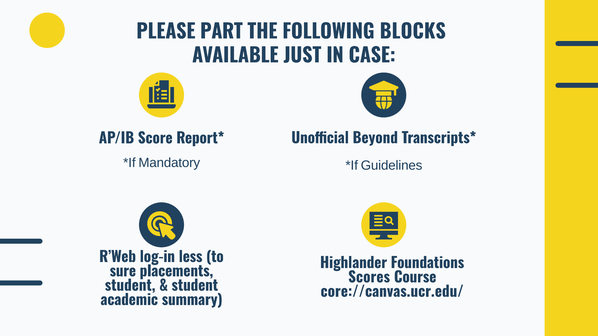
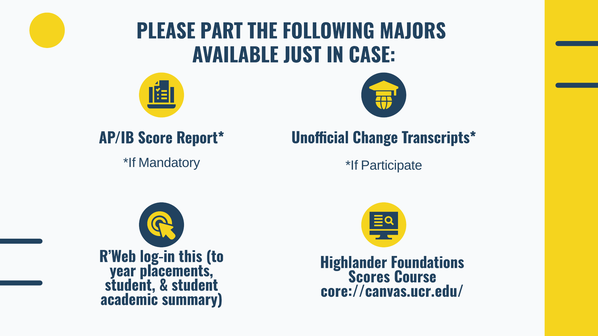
BLOCKS: BLOCKS -> MAJORS
Beyond: Beyond -> Change
Guidelines: Guidelines -> Participate
less: less -> this
sure: sure -> year
